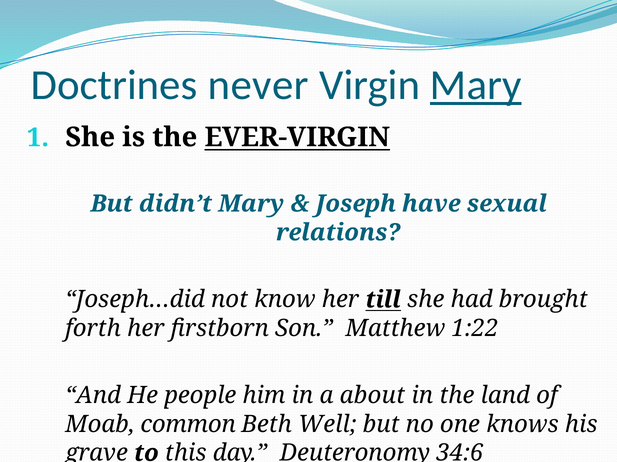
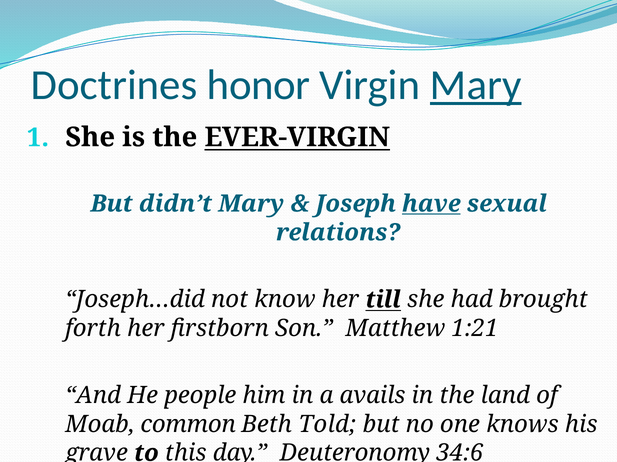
never: never -> honor
have underline: none -> present
1:22: 1:22 -> 1:21
about: about -> avails
Well: Well -> Told
